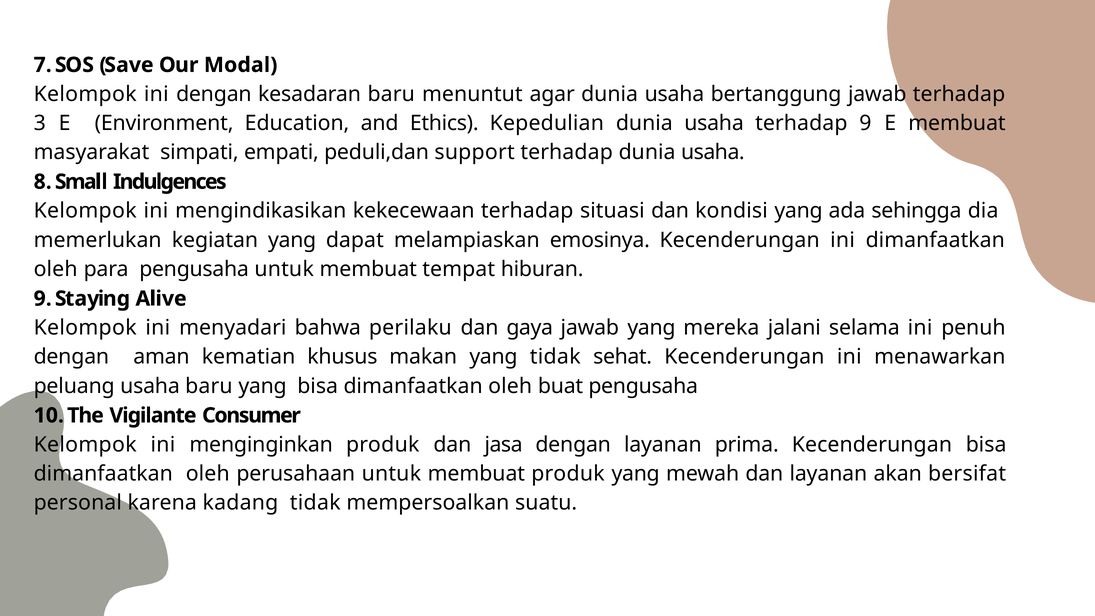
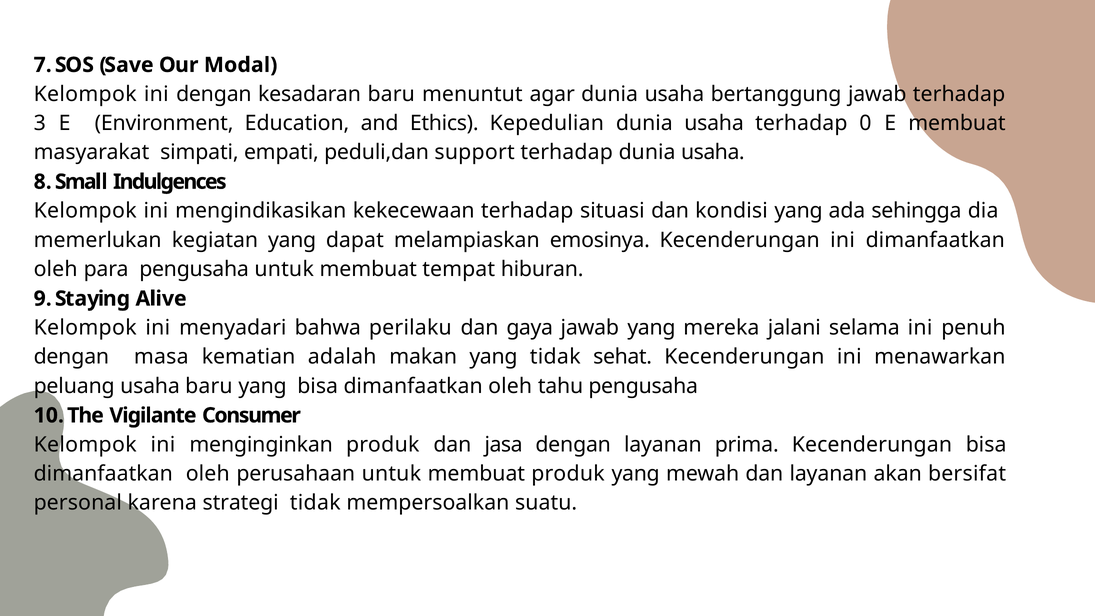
9: 9 -> 0
aman: aman -> masa
khusus: khusus -> adalah
buat: buat -> tahu
kadang: kadang -> strategi
